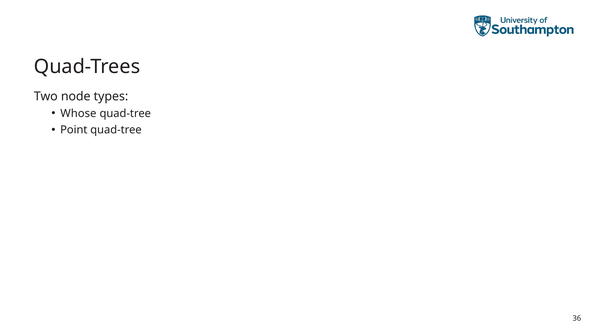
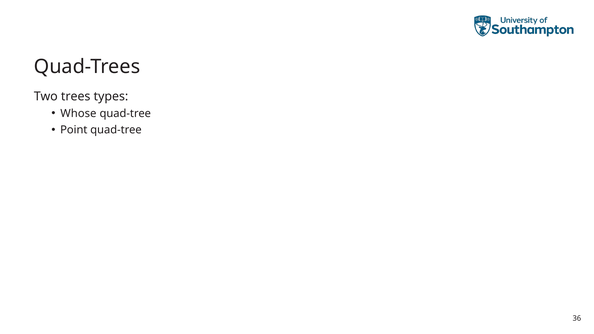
node: node -> trees
